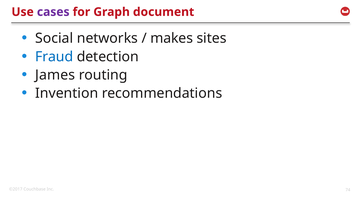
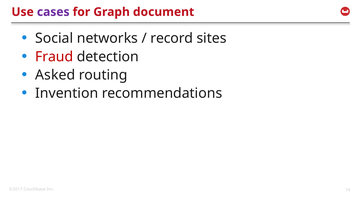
makes: makes -> record
Fraud colour: blue -> red
James: James -> Asked
